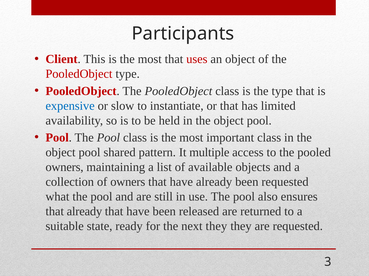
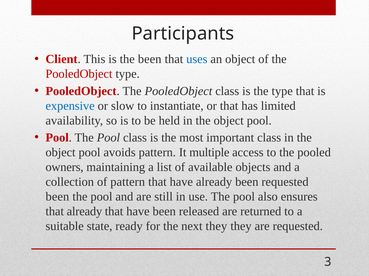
This is the most: most -> been
uses colour: red -> blue
shared: shared -> avoids
of owners: owners -> pattern
what at (57, 197): what -> been
